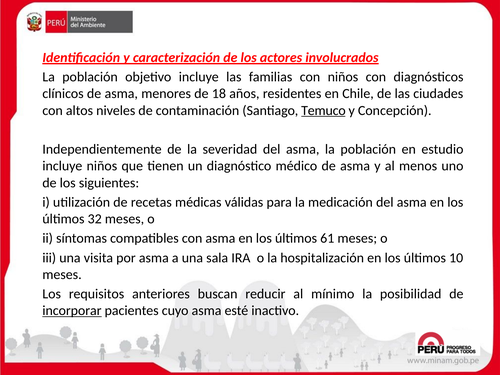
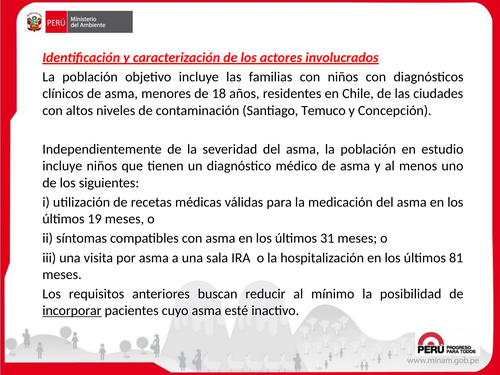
Temuco underline: present -> none
32: 32 -> 19
61: 61 -> 31
10: 10 -> 81
